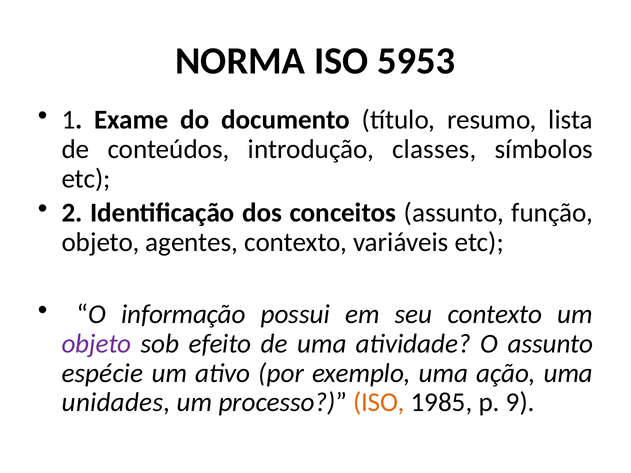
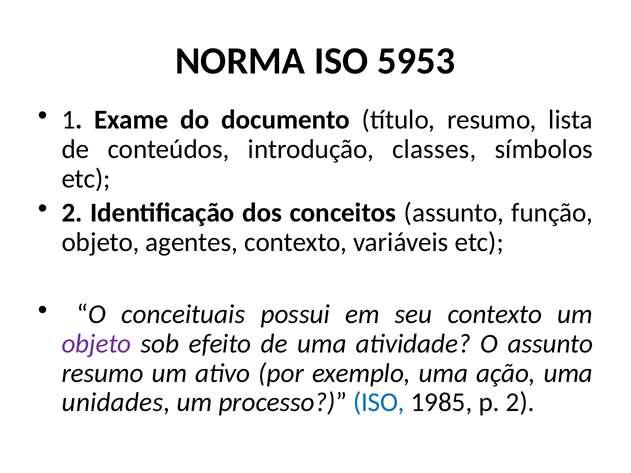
informação: informação -> conceituais
espécie at (102, 373): espécie -> resumo
ISO at (379, 403) colour: orange -> blue
p 9: 9 -> 2
